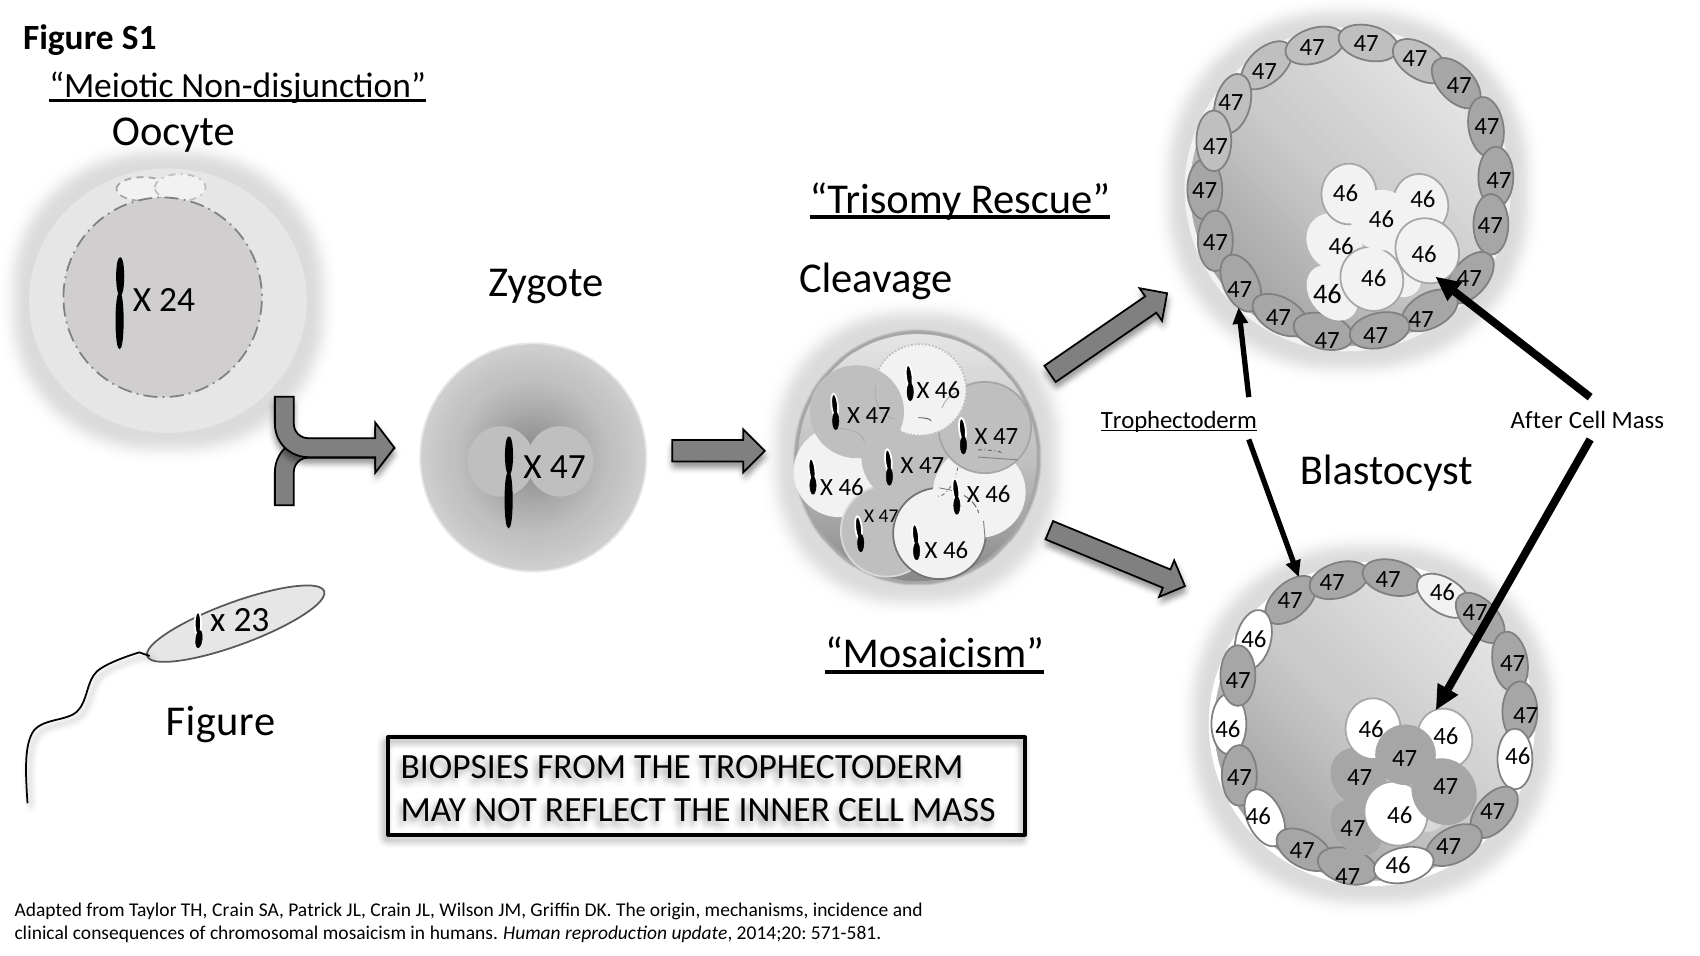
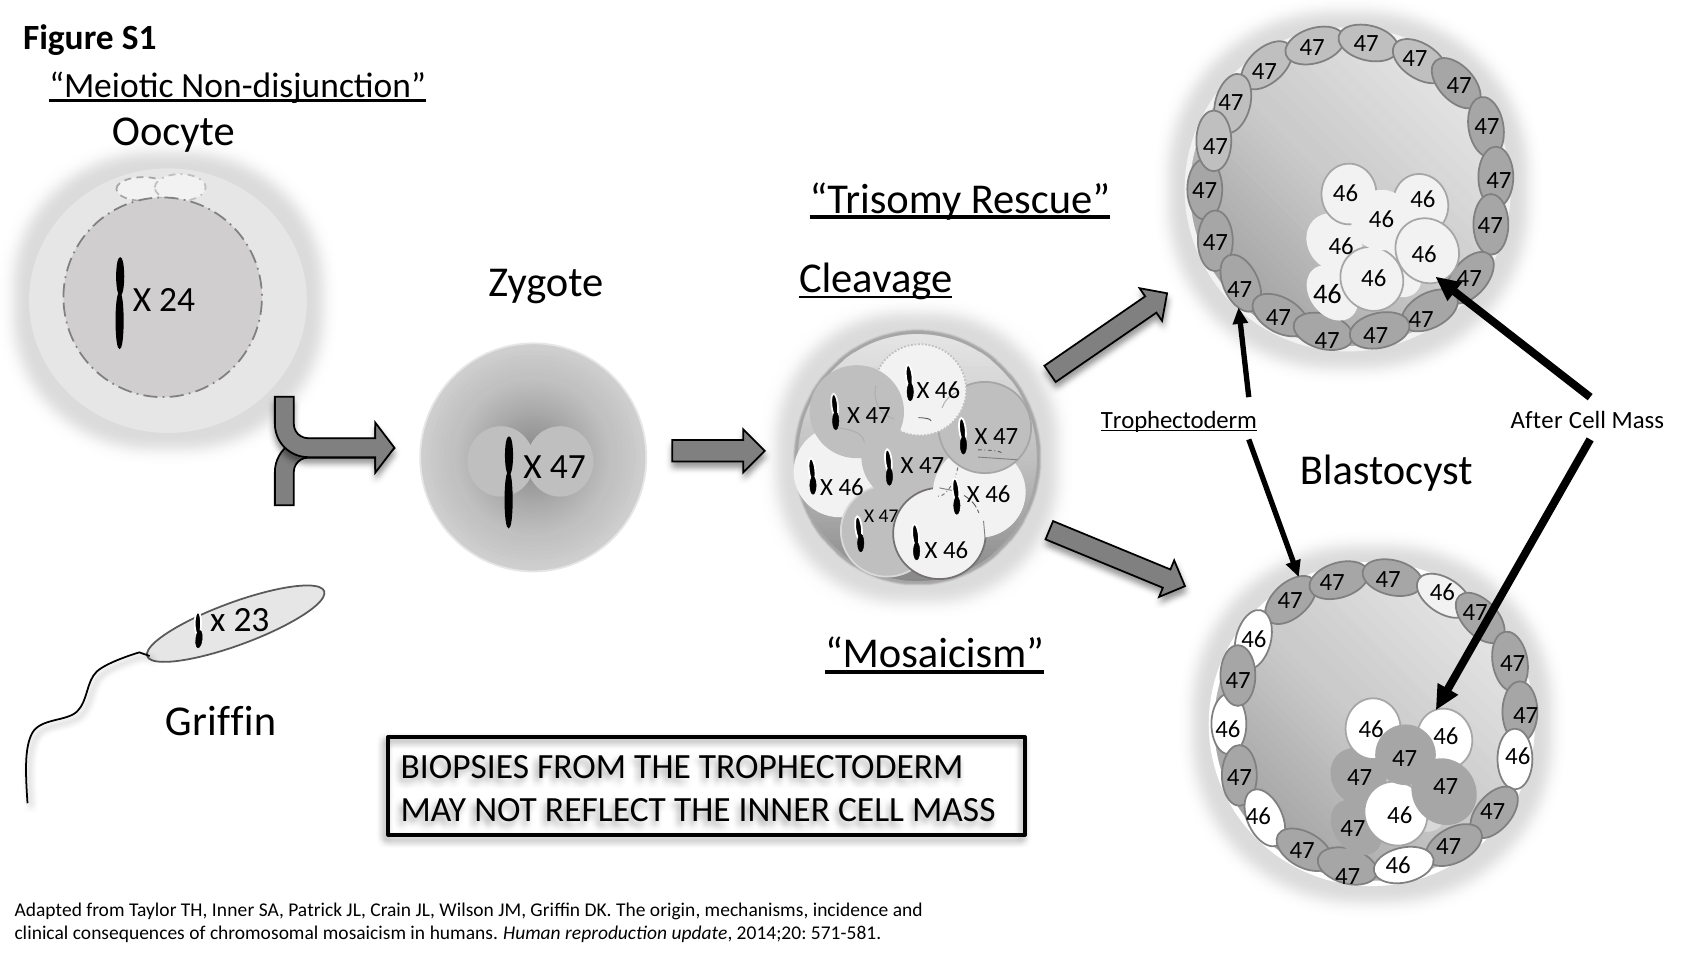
Cleavage underline: none -> present
Figure at (221, 722): Figure -> Griffin
TH Crain: Crain -> Inner
